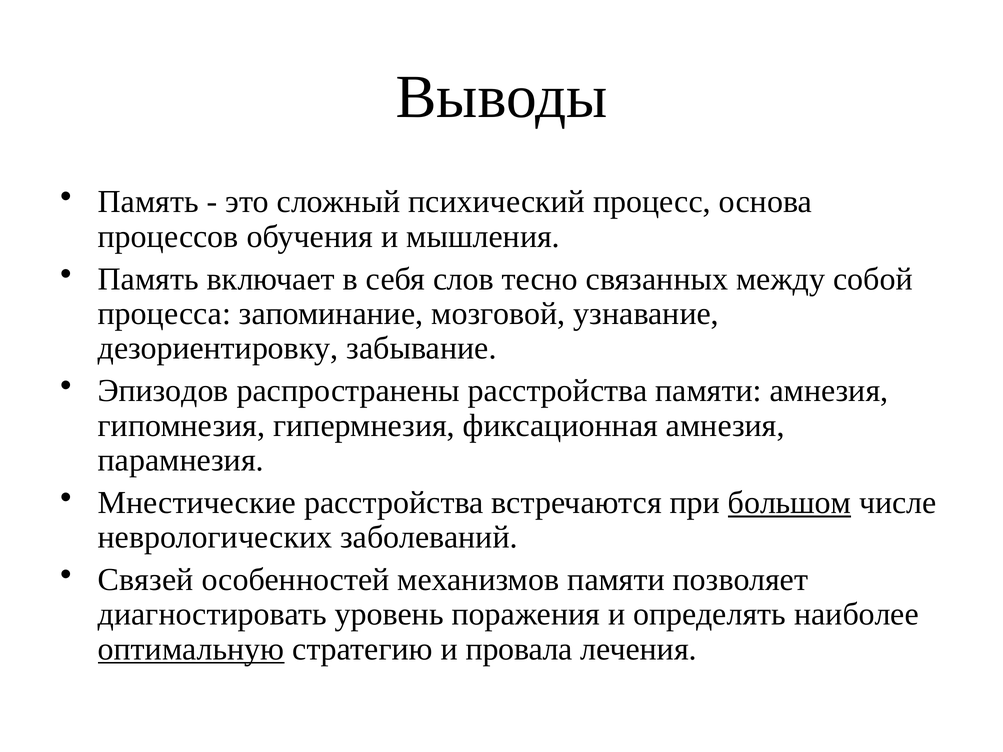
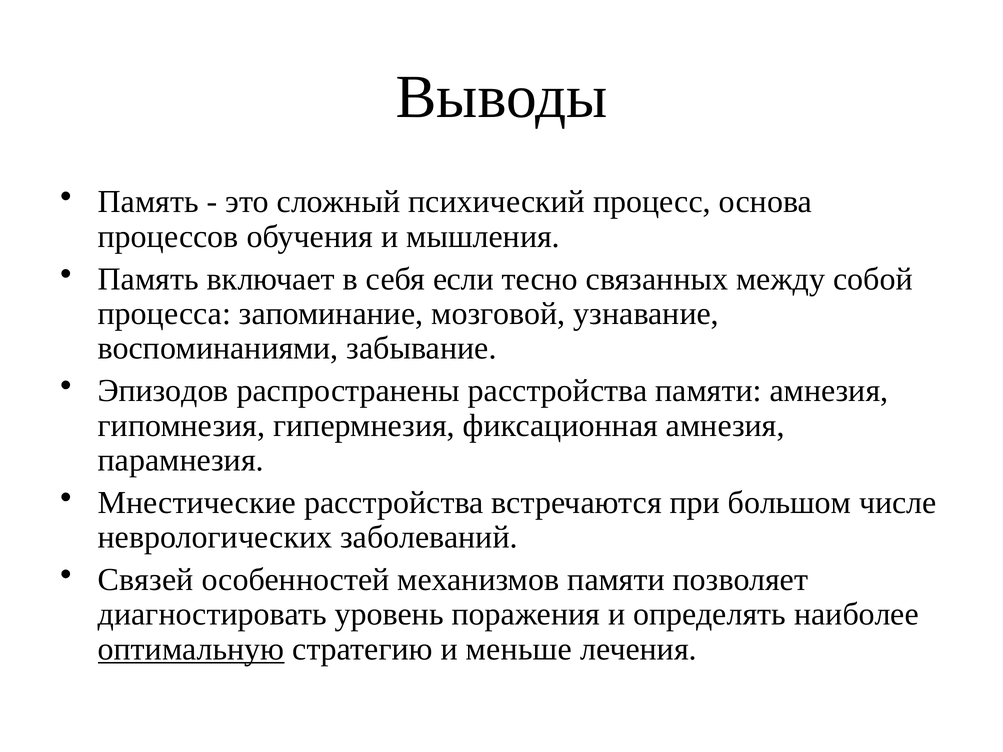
слов: слов -> если
дезориентировку: дезориентировку -> воспоминаниями
большом underline: present -> none
провала: провала -> меньше
